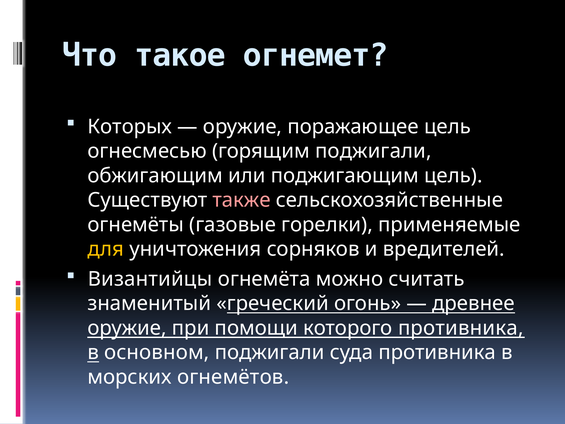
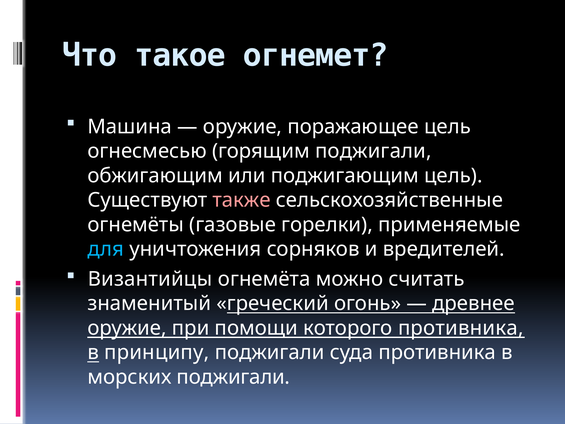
Которых: Которых -> Машина
для colour: yellow -> light blue
основном: основном -> принципу
морских огнемётов: огнемётов -> поджигали
